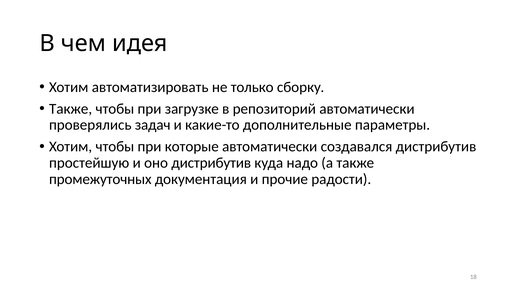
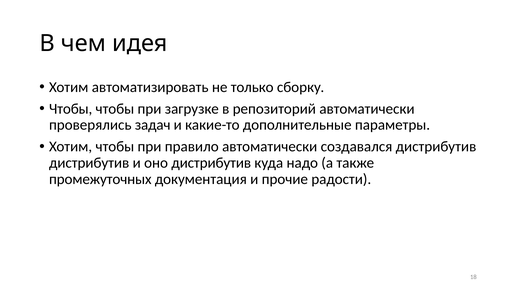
Также at (71, 109): Также -> Чтобы
которые: которые -> правило
простейшую at (89, 163): простейшую -> дистрибутив
